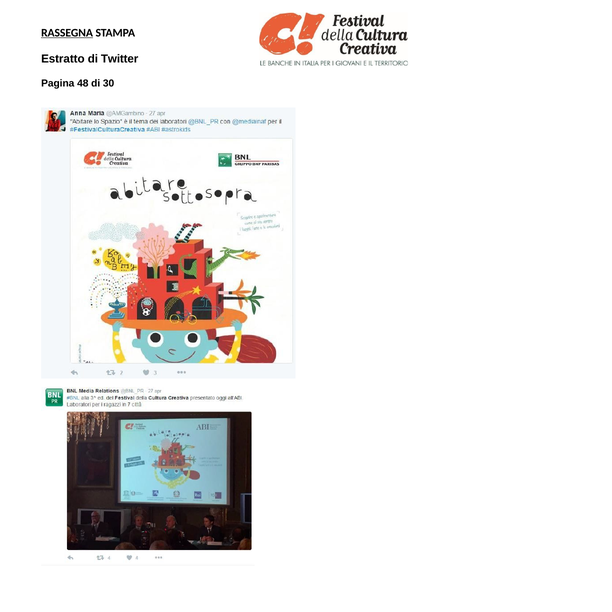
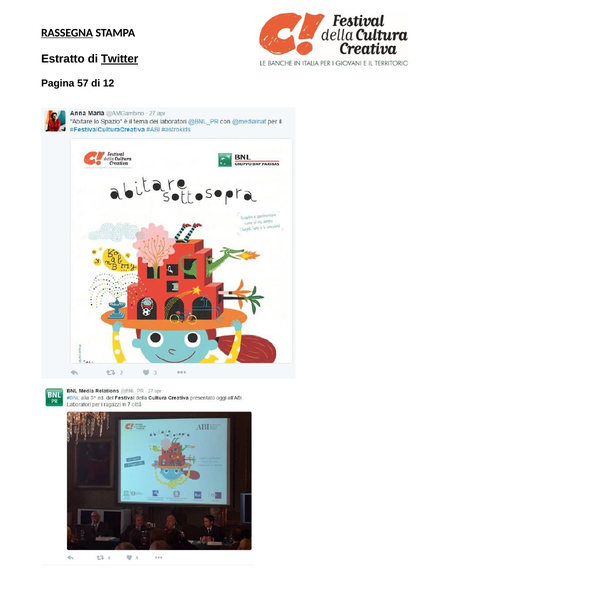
Twitter underline: none -> present
48: 48 -> 57
30: 30 -> 12
